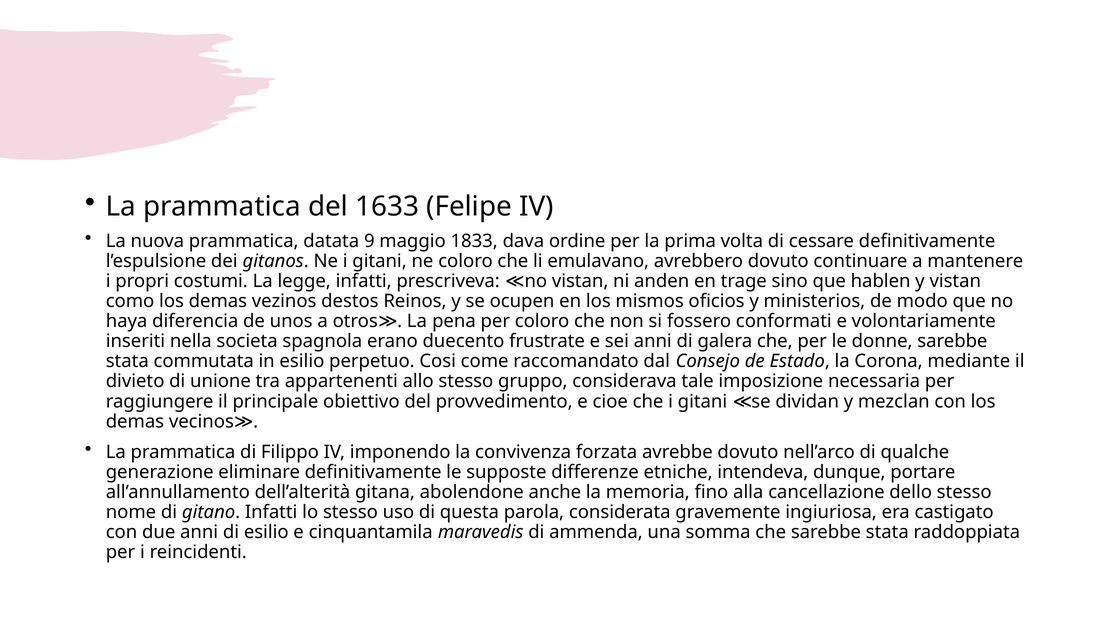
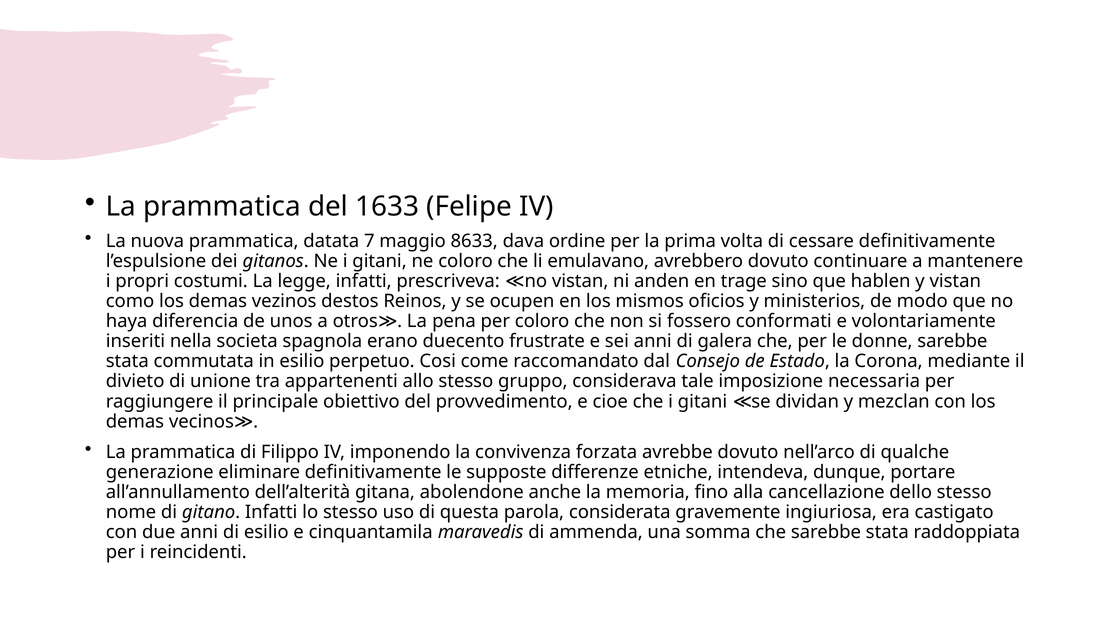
9: 9 -> 7
1833: 1833 -> 8633
